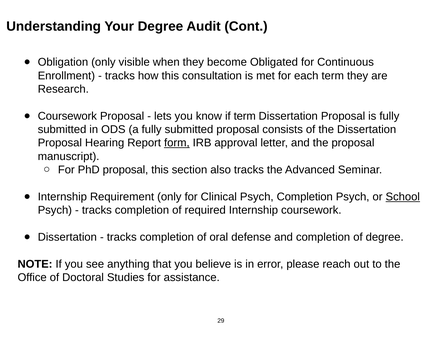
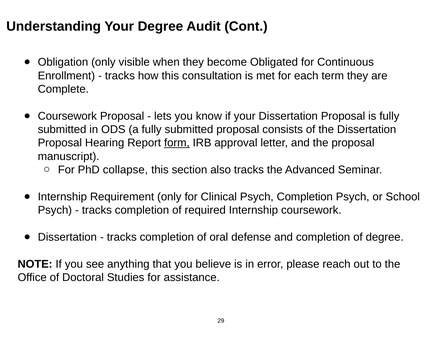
Research: Research -> Complete
if term: term -> your
PhD proposal: proposal -> collapse
School underline: present -> none
